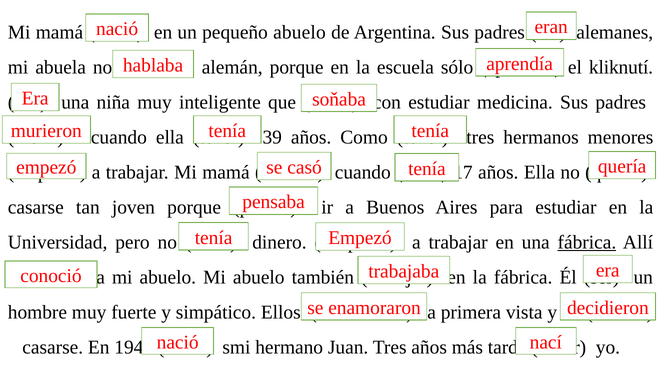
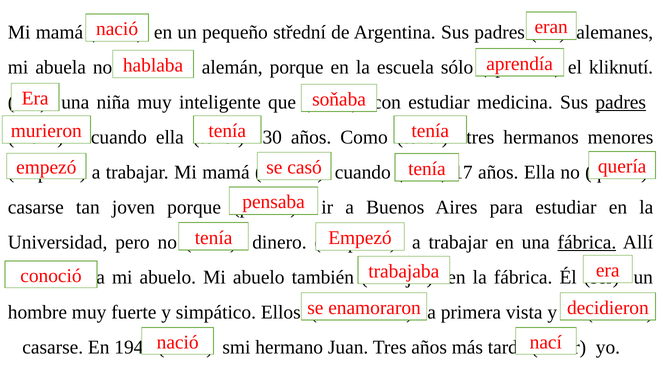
pequeño abuelo: abuelo -> střední
padres at (621, 102) underline: none -> present
39: 39 -> 30
